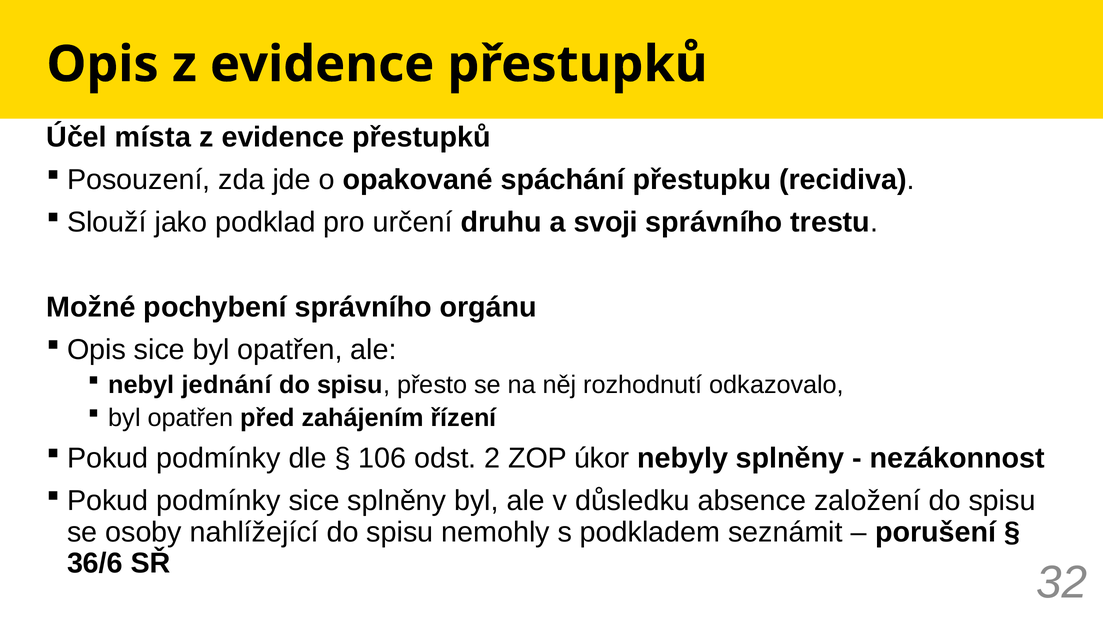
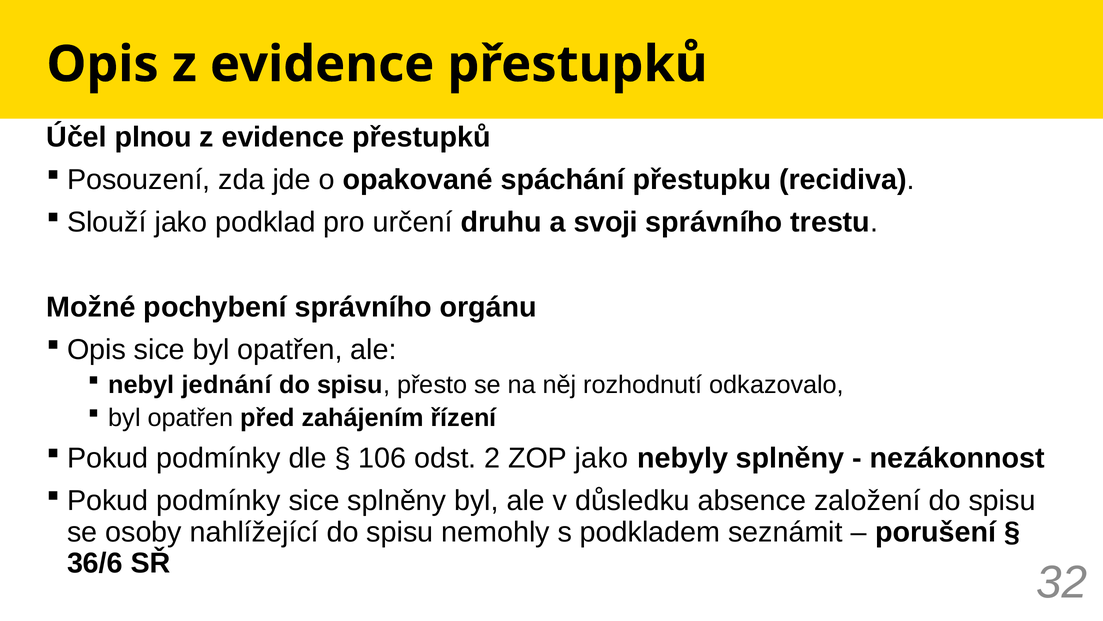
místa: místa -> plnou
ZOP úkor: úkor -> jako
